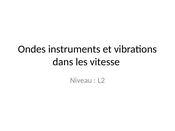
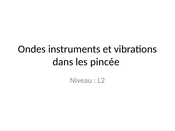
vitesse: vitesse -> pincée
